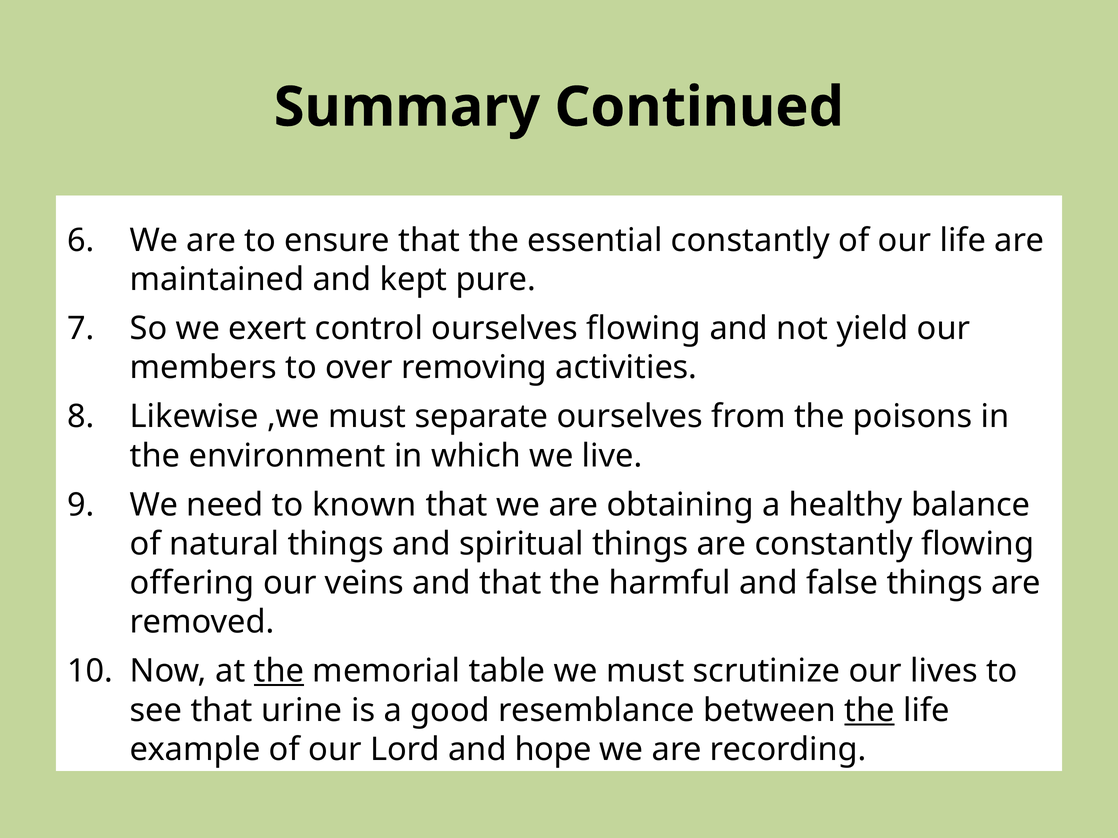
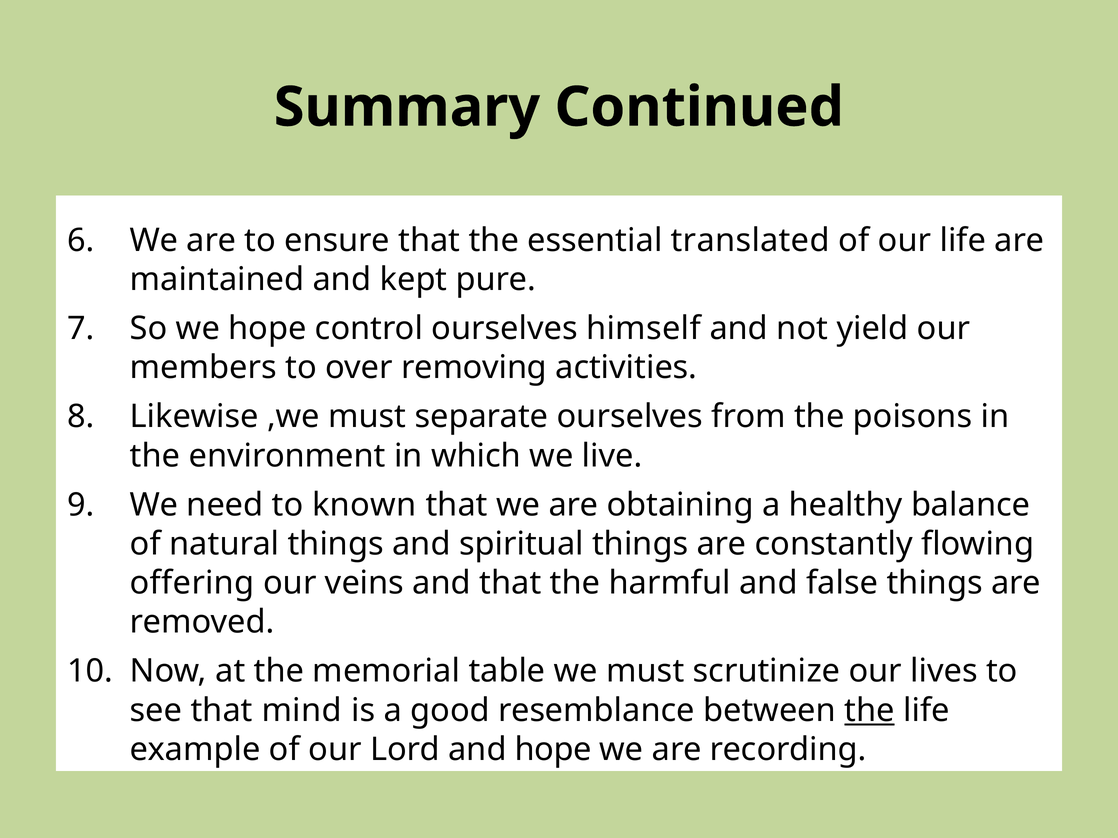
essential constantly: constantly -> translated
we exert: exert -> hope
ourselves flowing: flowing -> himself
the at (279, 672) underline: present -> none
urine: urine -> mind
